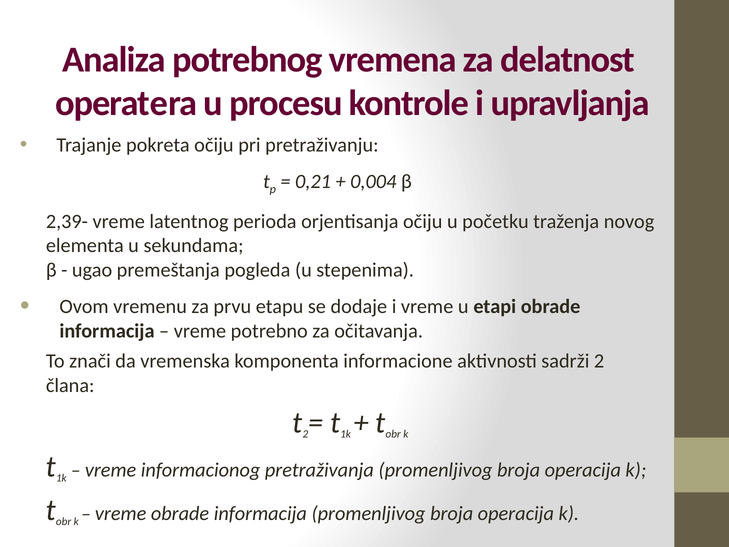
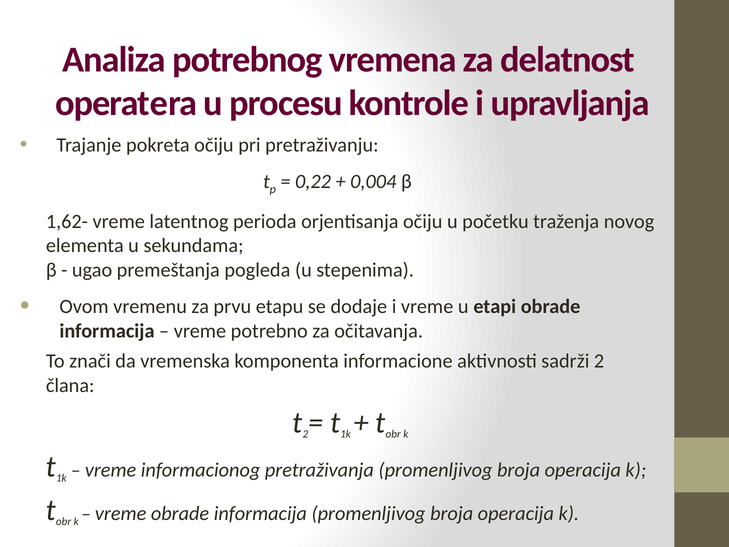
0,21: 0,21 -> 0,22
2,39-: 2,39- -> 1,62-
